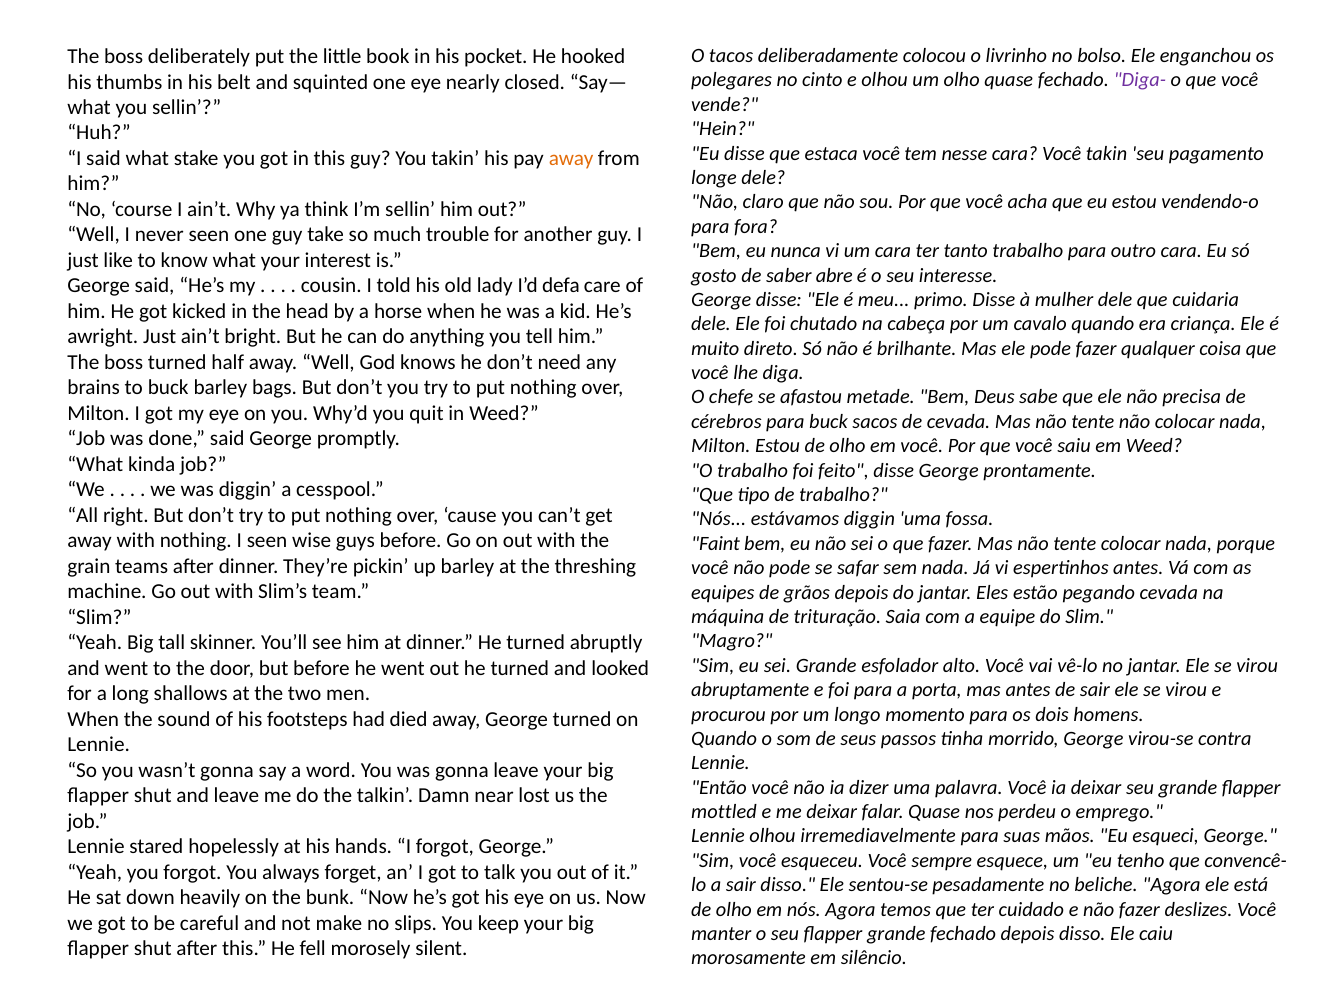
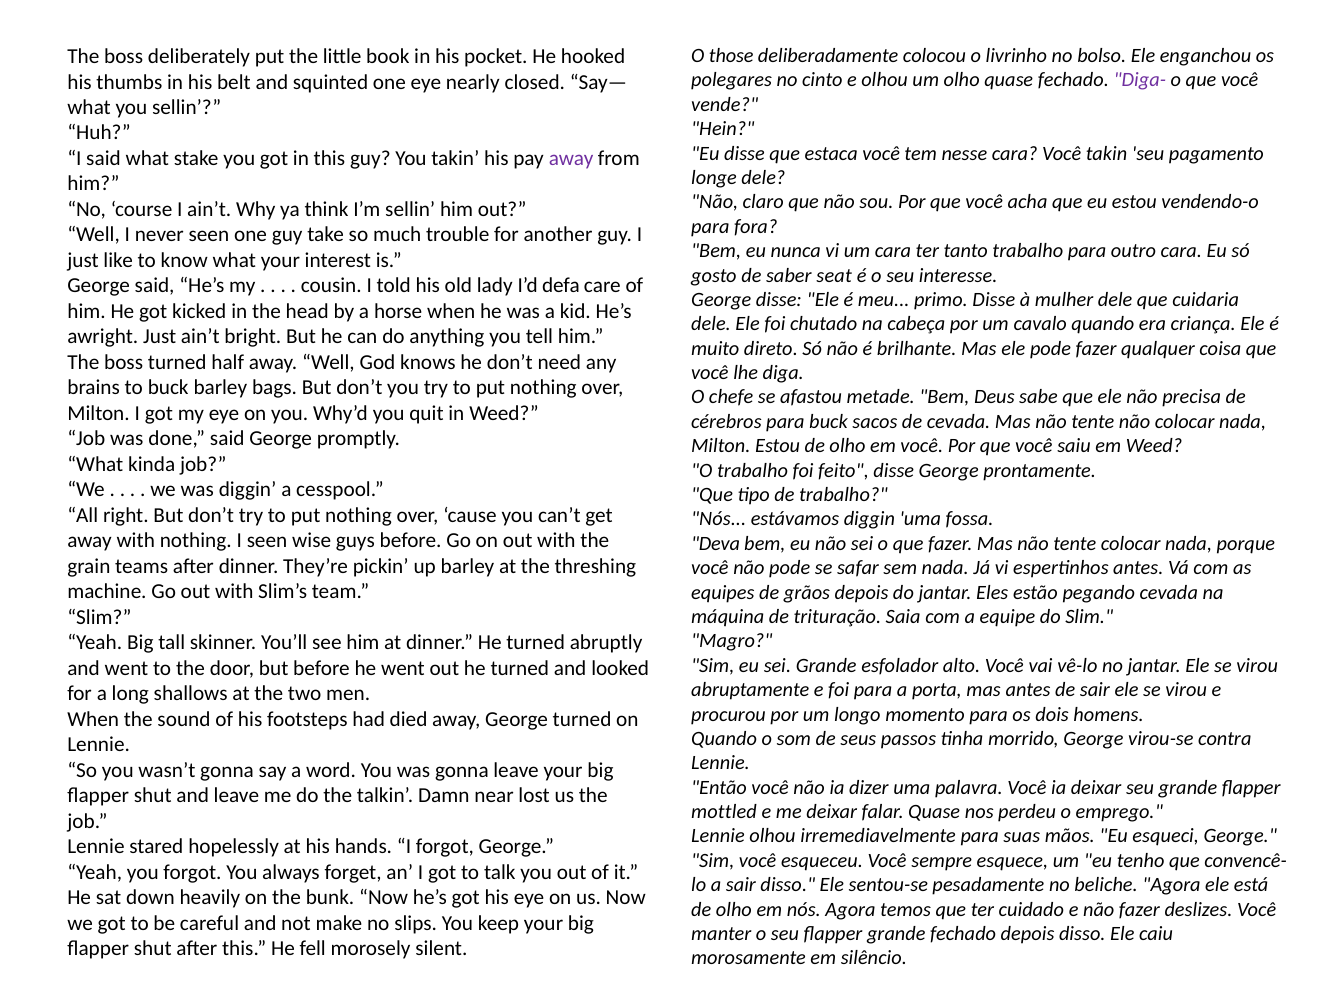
tacos: tacos -> those
away at (571, 158) colour: orange -> purple
abre: abre -> seat
Faint: Faint -> Deva
